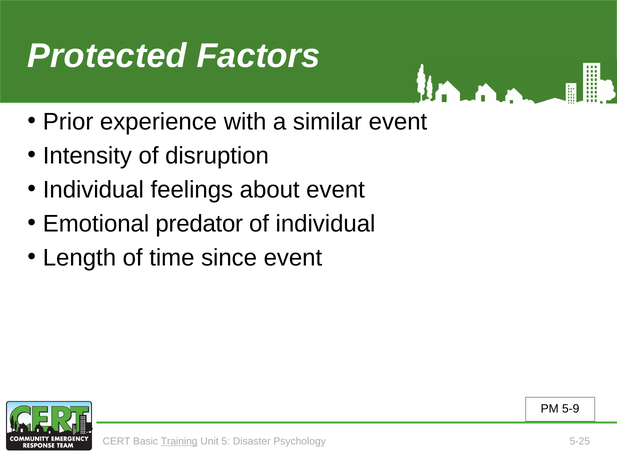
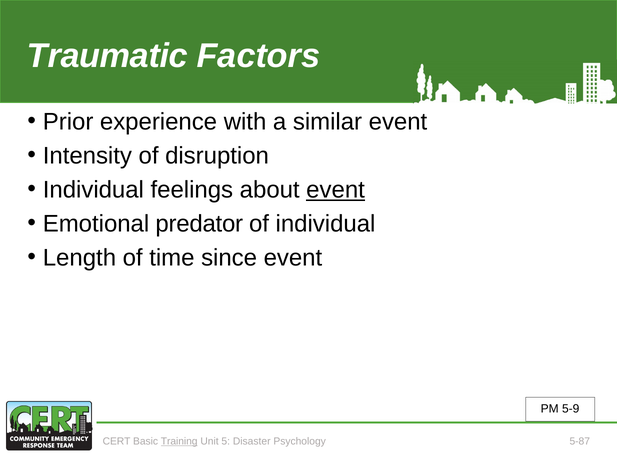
Protected: Protected -> Traumatic
event at (336, 190) underline: none -> present
5-25: 5-25 -> 5-87
